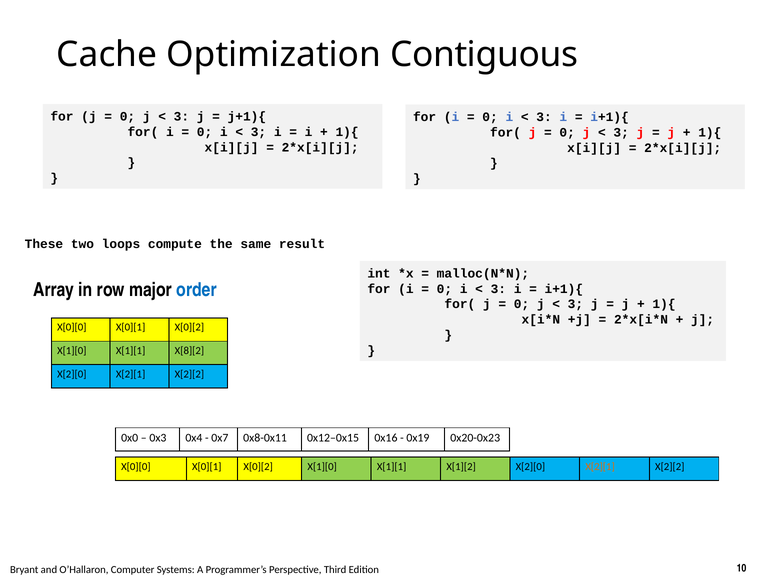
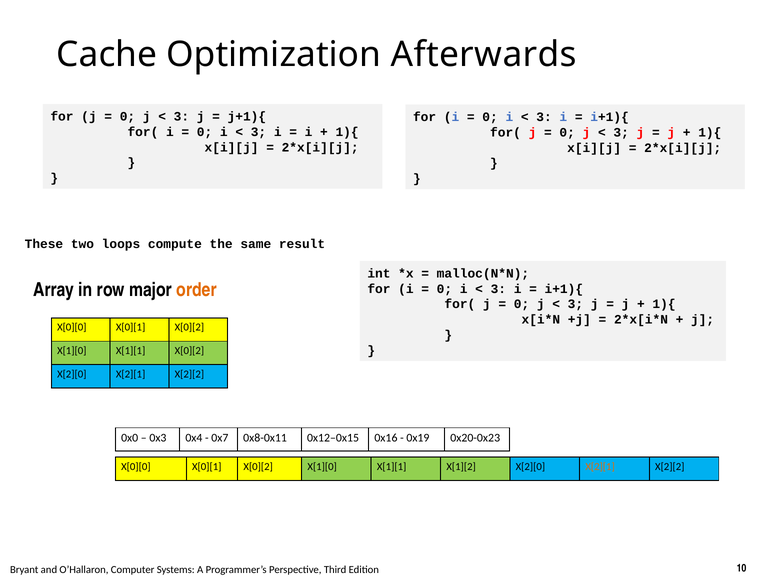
Contiguous: Contiguous -> Afterwards
order colour: blue -> orange
X[1][1 X[8][2: X[8][2 -> X[0][2
